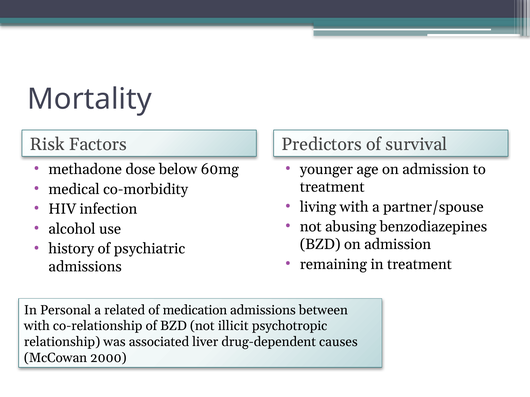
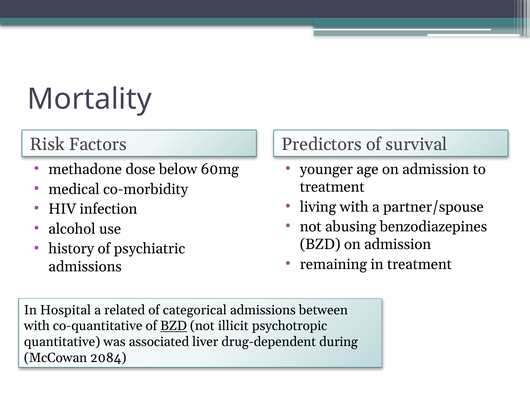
Personal: Personal -> Hospital
medication: medication -> categorical
co-relationship: co-relationship -> co-quantitative
BZD at (174, 326) underline: none -> present
relationship: relationship -> quantitative
causes: causes -> during
2000: 2000 -> 2084
